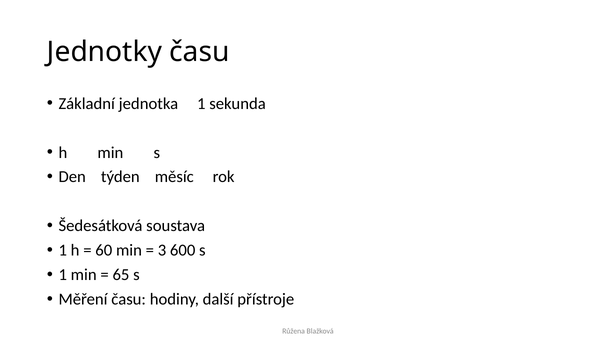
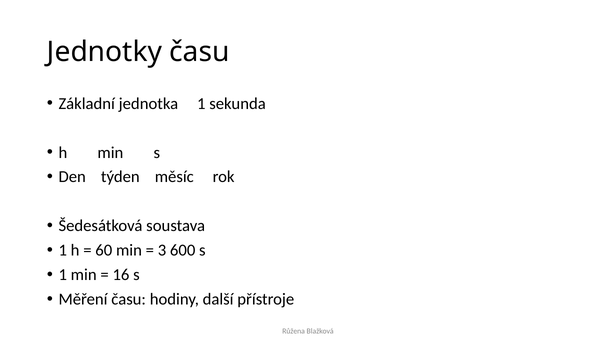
65: 65 -> 16
